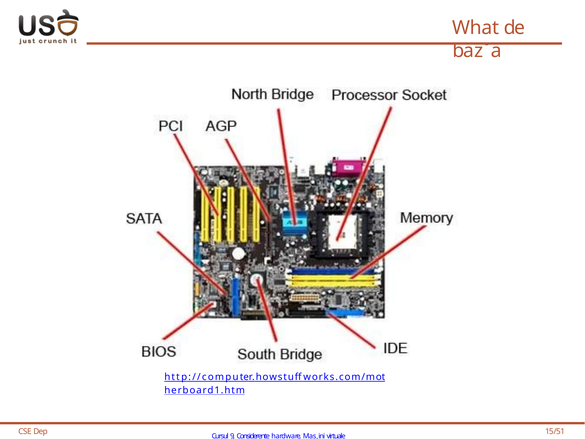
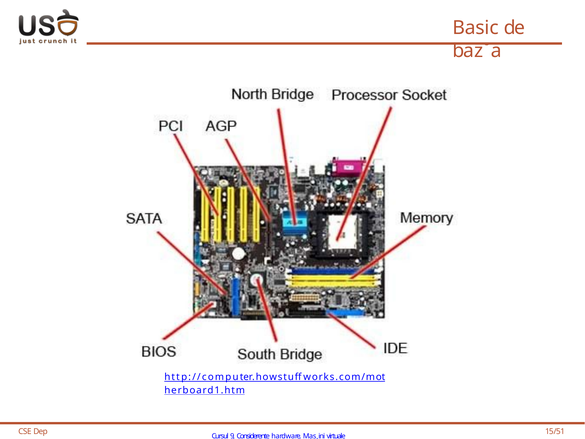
What: What -> Basic
